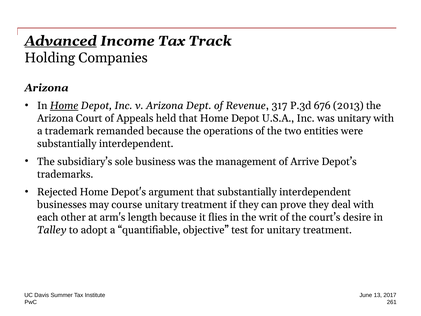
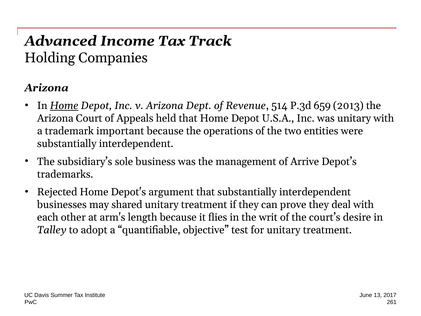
Advanced underline: present -> none
317: 317 -> 514
676: 676 -> 659
remanded: remanded -> important
course: course -> shared
